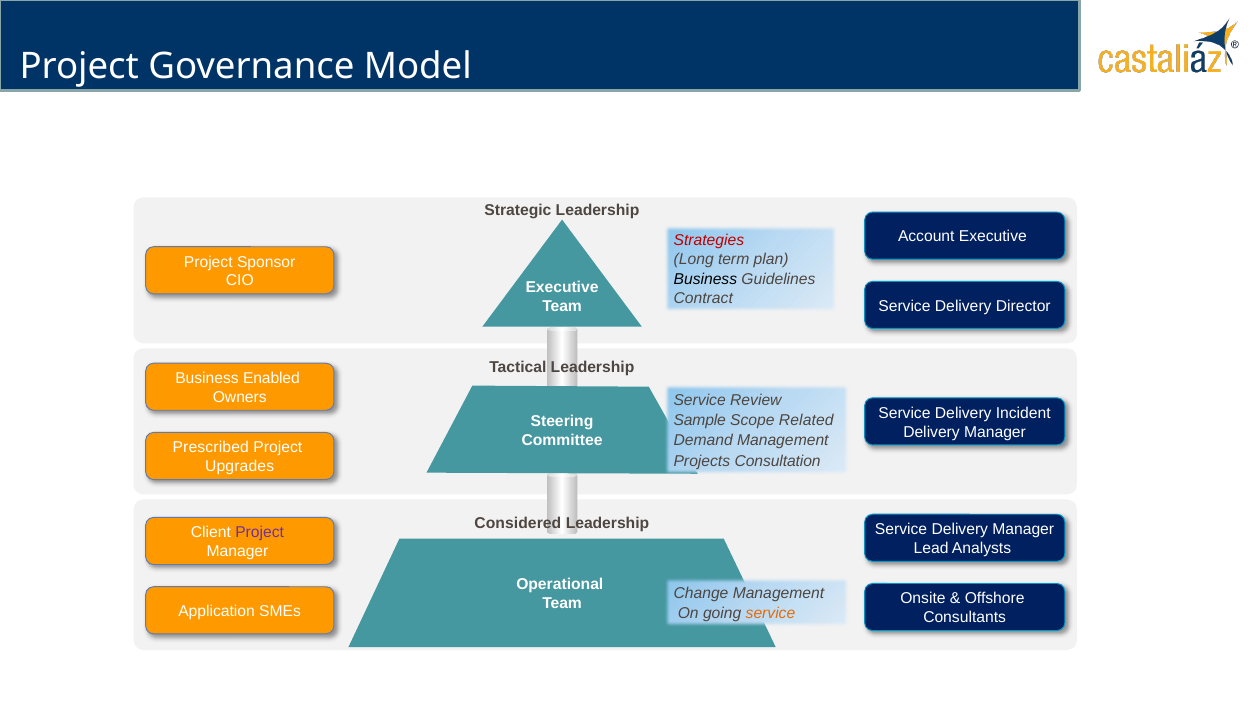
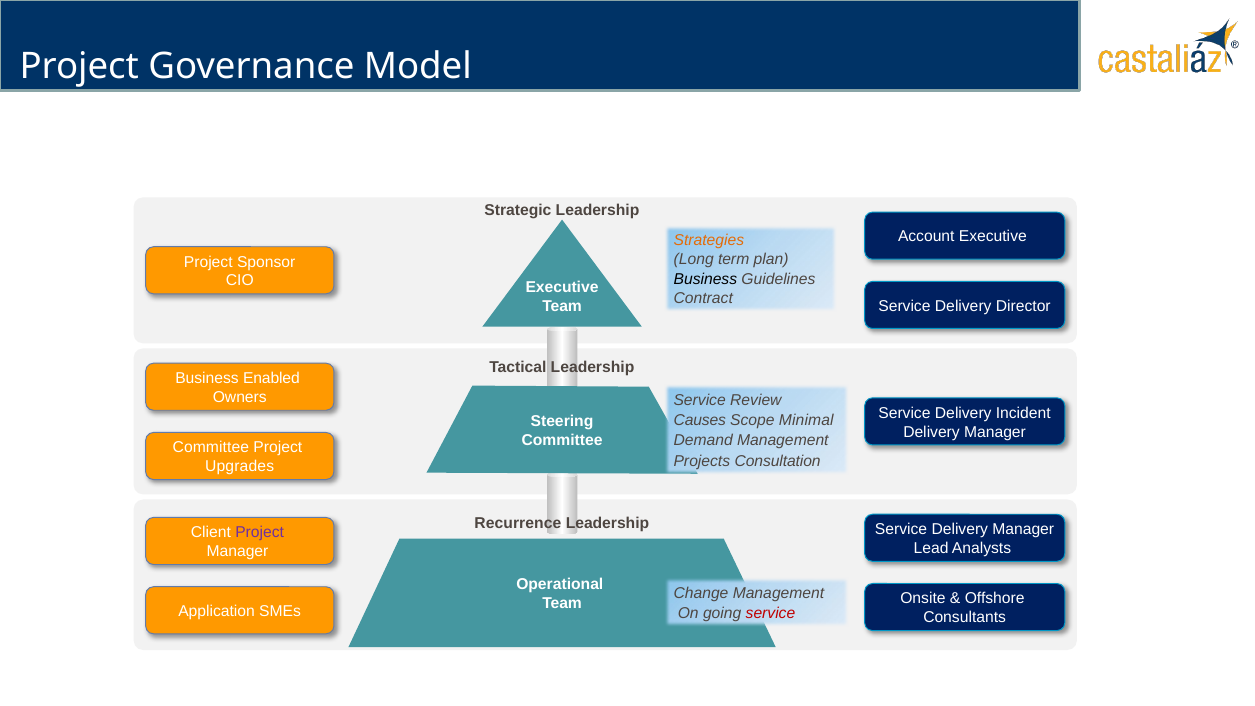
Strategies colour: red -> orange
Sample: Sample -> Causes
Related: Related -> Minimal
Prescribed at (211, 448): Prescribed -> Committee
Considered: Considered -> Recurrence
service at (770, 613) colour: orange -> red
